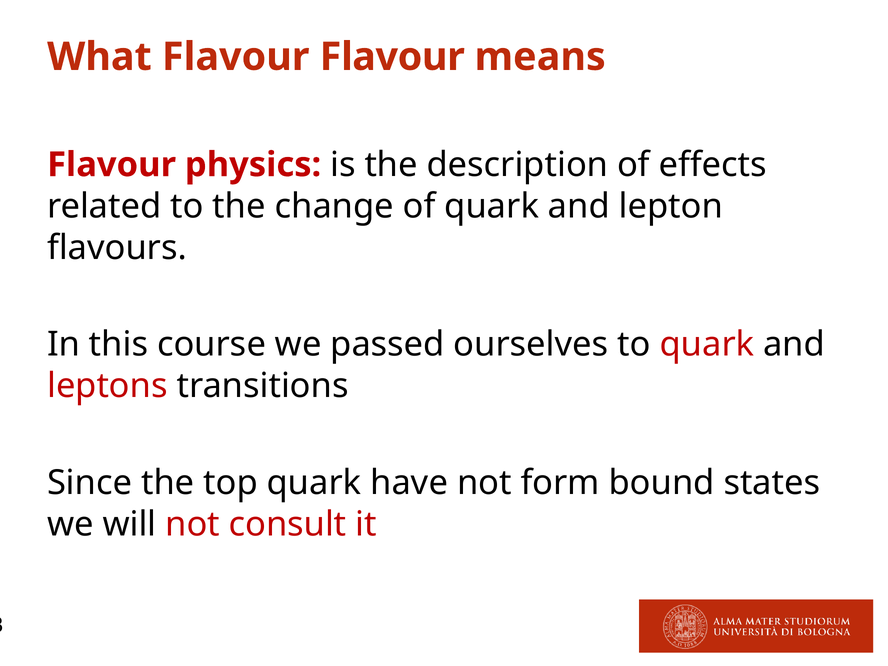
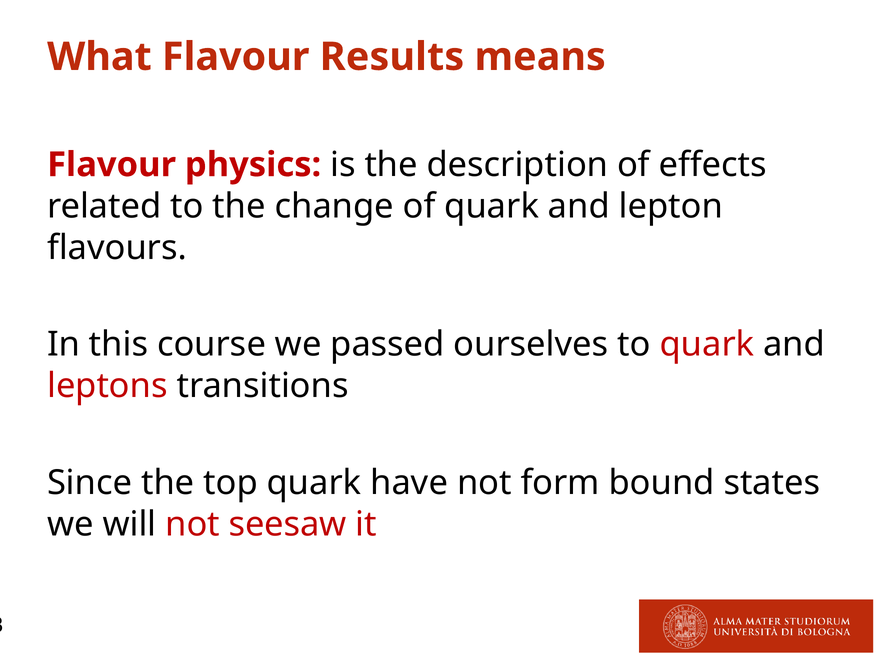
Flavour Flavour: Flavour -> Results
consult: consult -> seesaw
